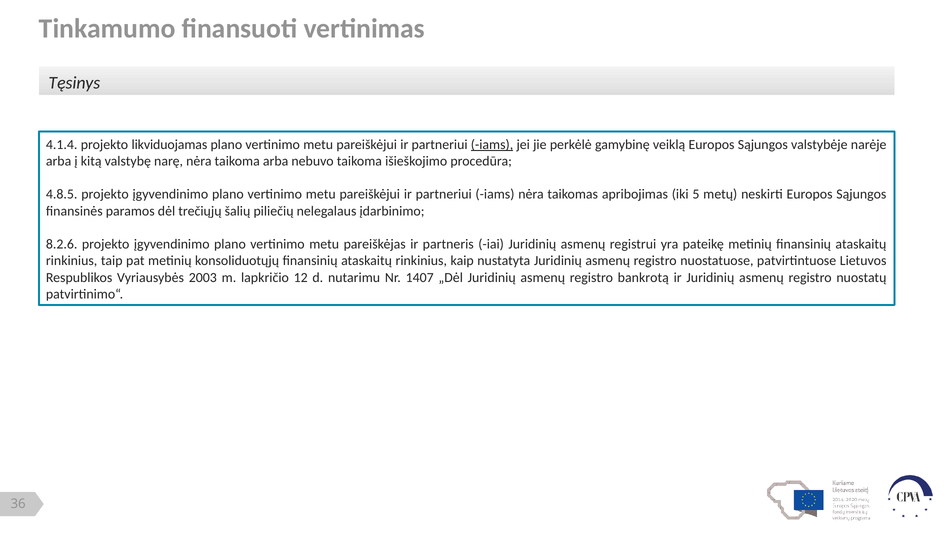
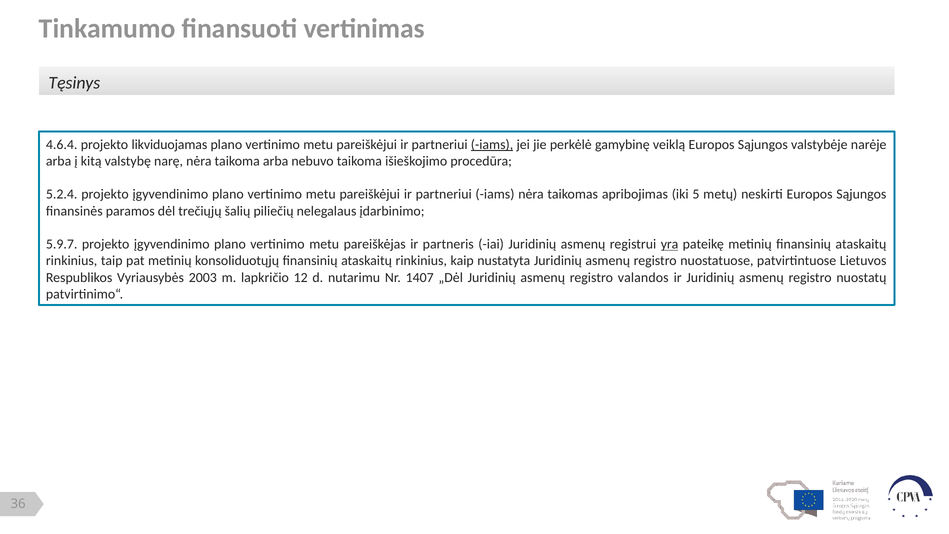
4.1.4: 4.1.4 -> 4.6.4
4.8.5: 4.8.5 -> 5.2.4
8.2.6: 8.2.6 -> 5.9.7
yra underline: none -> present
bankrotą: bankrotą -> valandos
